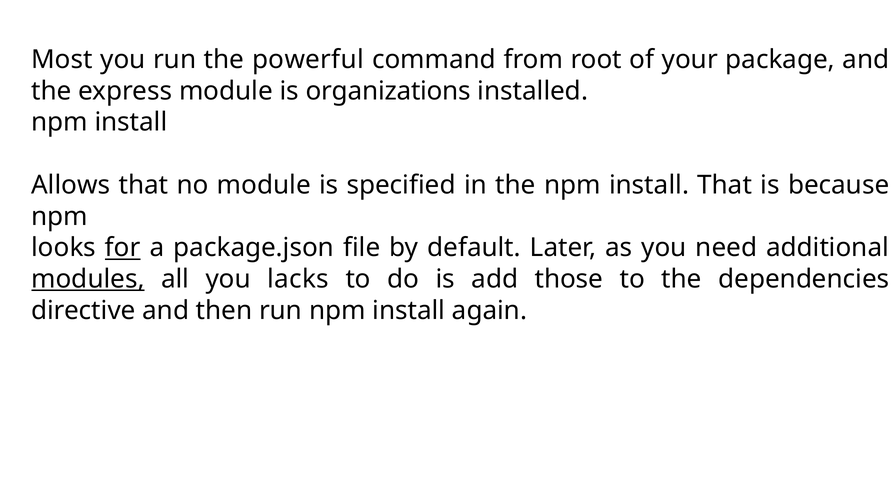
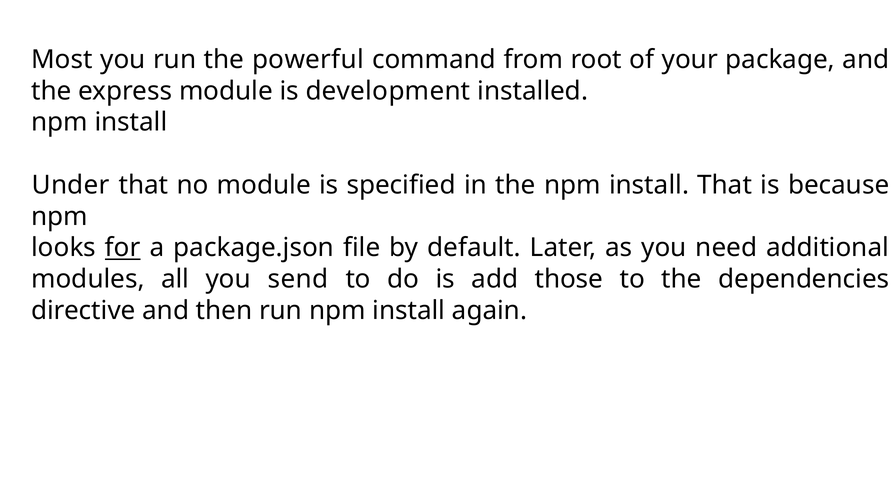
organizations: organizations -> development
Allows: Allows -> Under
modules underline: present -> none
lacks: lacks -> send
